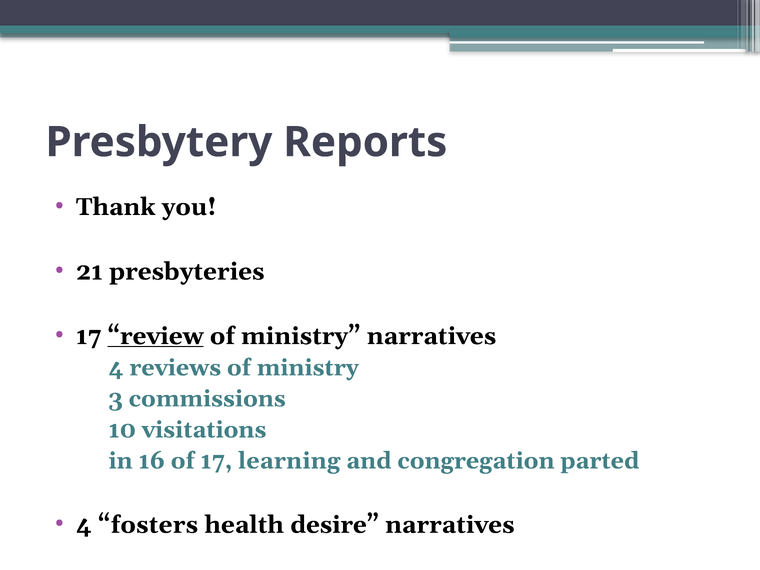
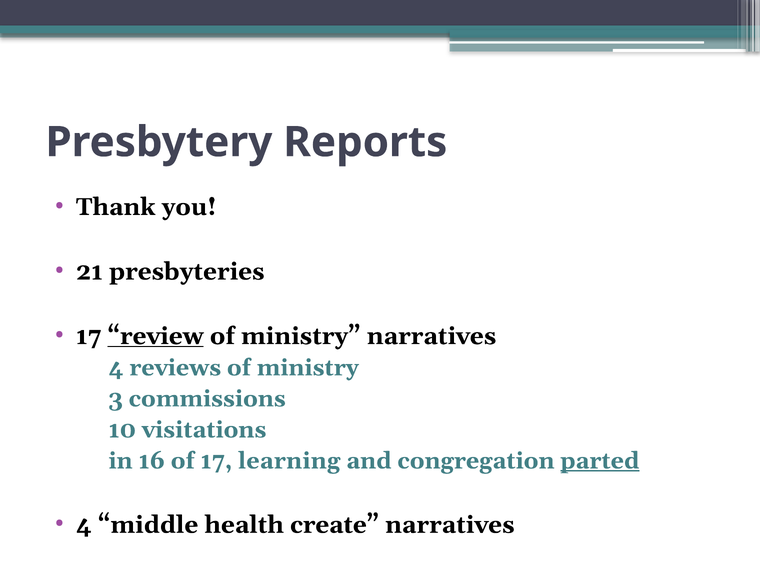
parted underline: none -> present
fosters: fosters -> middle
desire: desire -> create
